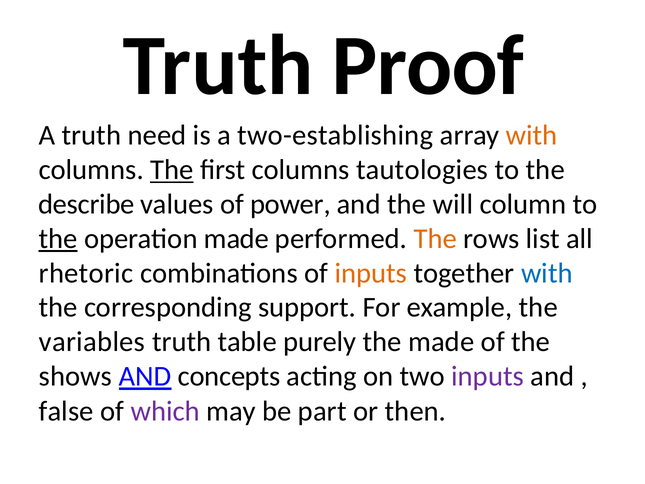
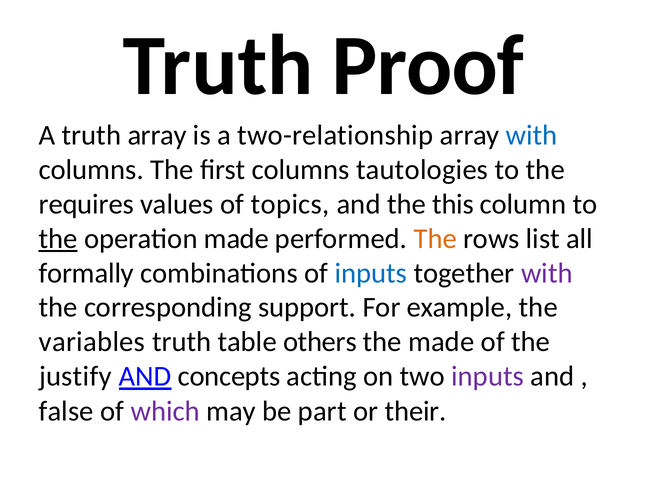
truth need: need -> array
two-establishing: two-establishing -> two-relationship
with at (532, 135) colour: orange -> blue
The at (172, 170) underline: present -> none
describe: describe -> requires
power: power -> topics
will: will -> this
rhetoric: rhetoric -> formally
inputs at (371, 273) colour: orange -> blue
with at (547, 273) colour: blue -> purple
purely: purely -> others
shows: shows -> justify
then: then -> their
